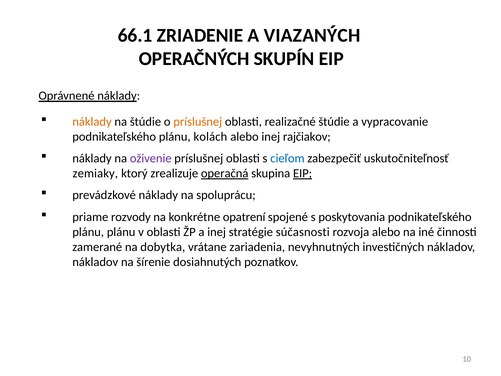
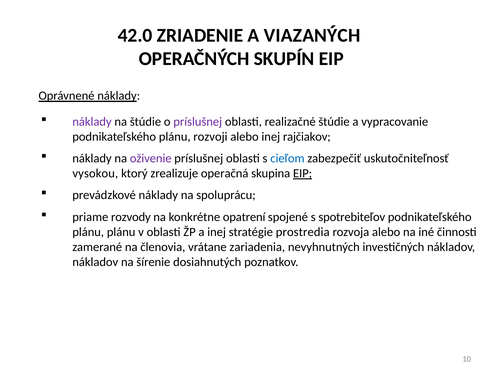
66.1: 66.1 -> 42.0
náklady at (92, 122) colour: orange -> purple
príslušnej at (198, 122) colour: orange -> purple
kolách: kolách -> rozvoji
zemiaky: zemiaky -> vysokou
operačná underline: present -> none
poskytovania: poskytovania -> spotrebiteľov
súčasnosti: súčasnosti -> prostredia
dobytka: dobytka -> členovia
